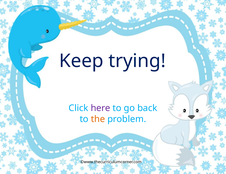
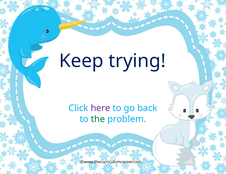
the colour: orange -> green
